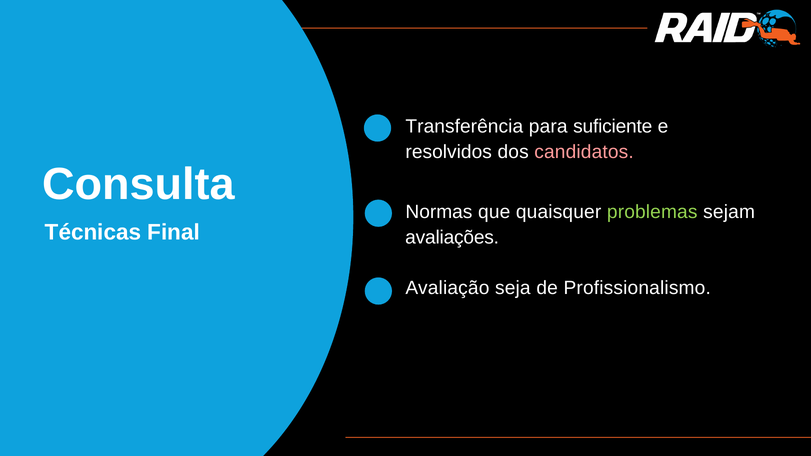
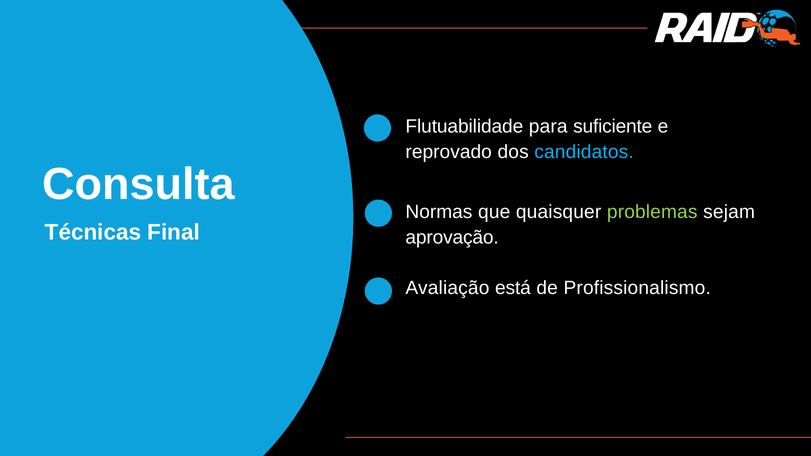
Transferência: Transferência -> Flutuabilidade
resolvidos: resolvidos -> reprovado
candidatos colour: pink -> light blue
avaliações: avaliações -> aprovação
seja: seja -> está
